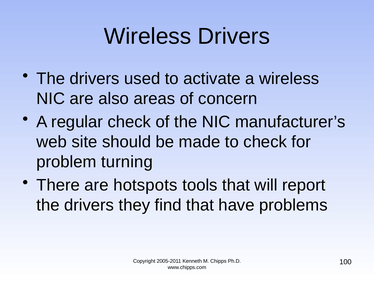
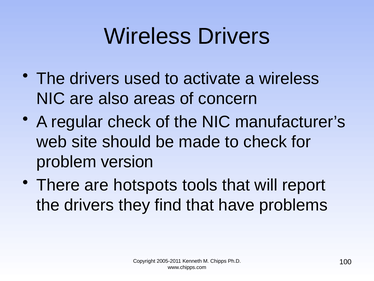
turning: turning -> version
